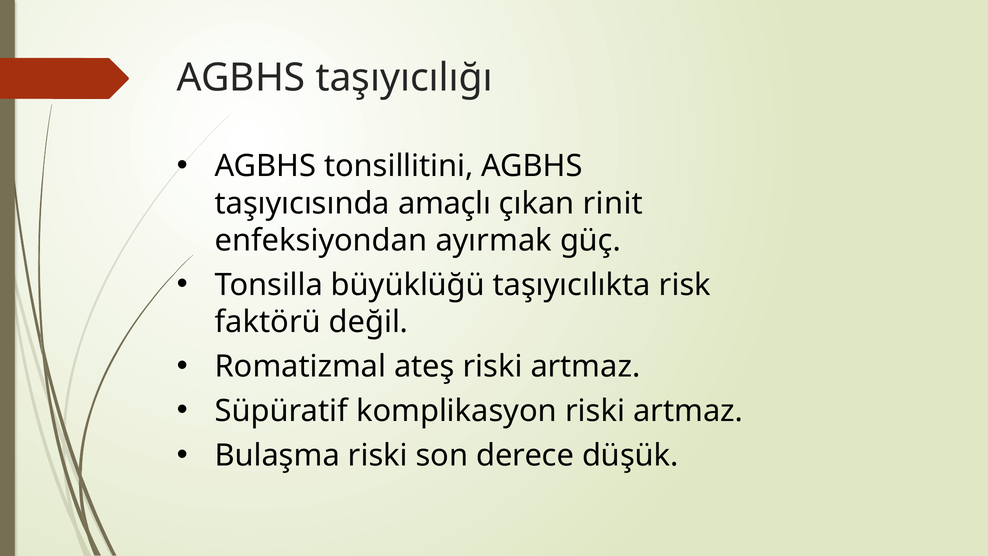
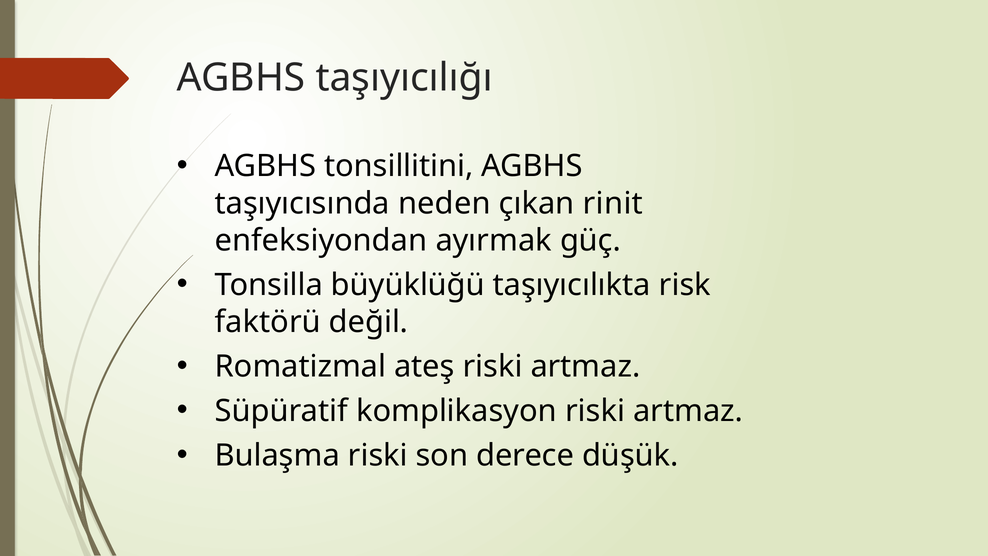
amaçlı: amaçlı -> neden
